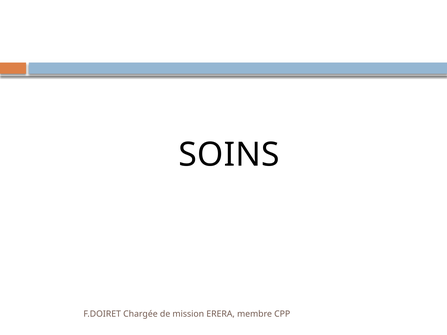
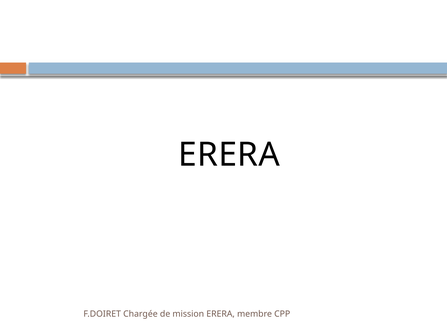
SOINS at (229, 155): SOINS -> ERERA
